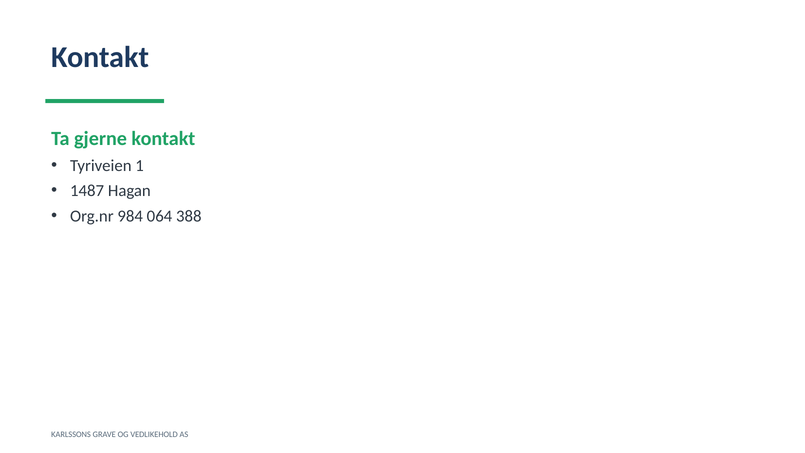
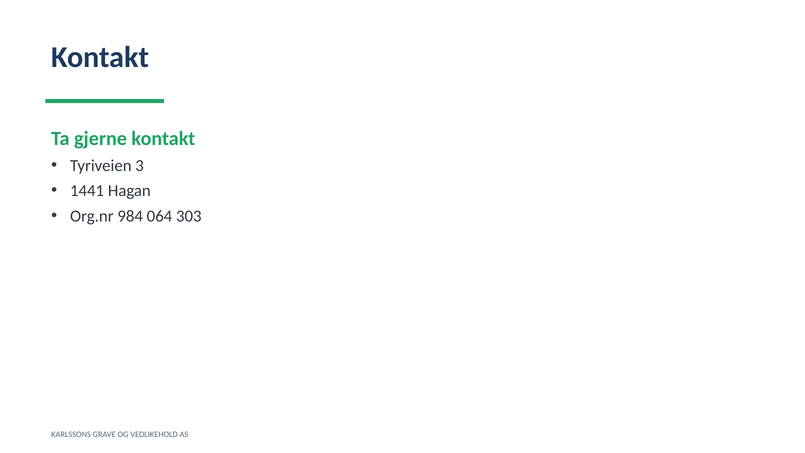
1: 1 -> 3
1487: 1487 -> 1441
388: 388 -> 303
